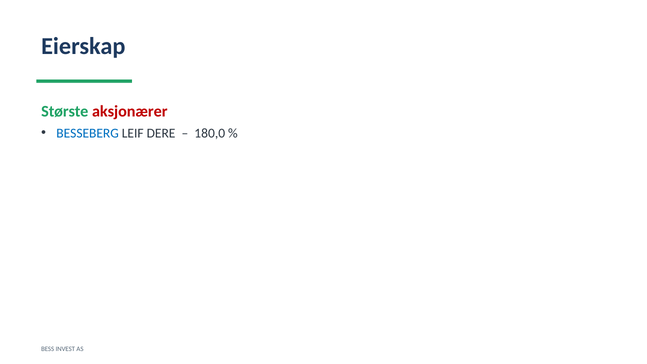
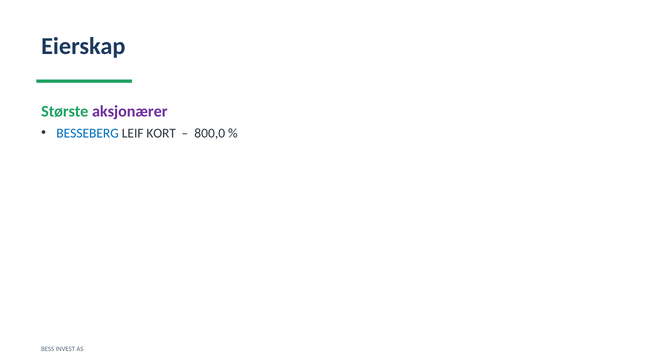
aksjonærer colour: red -> purple
DERE: DERE -> KORT
180,0: 180,0 -> 800,0
